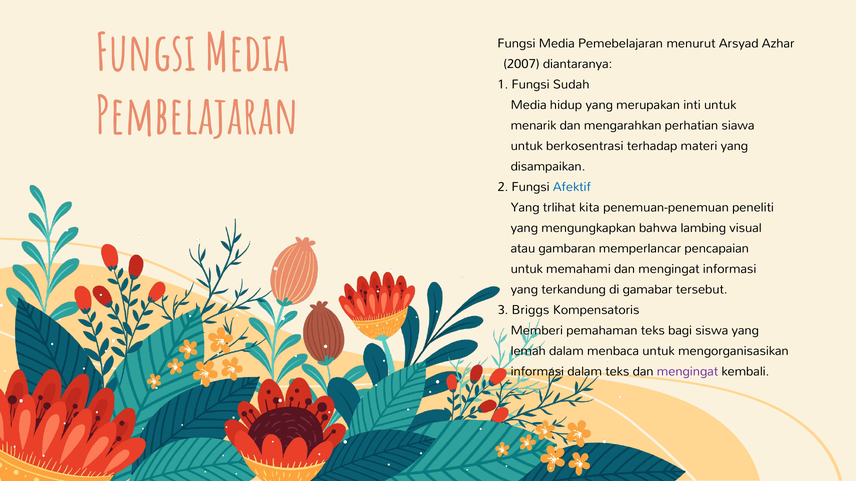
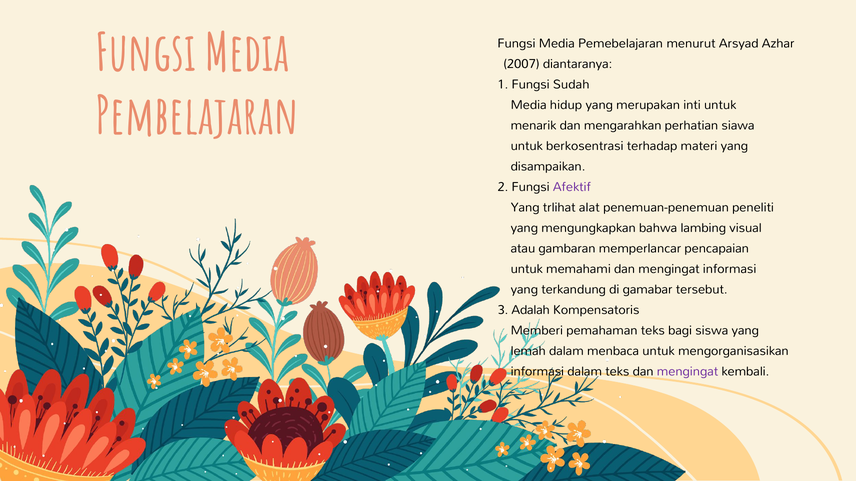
Afektif colour: blue -> purple
kita: kita -> alat
Briggs: Briggs -> Adalah
